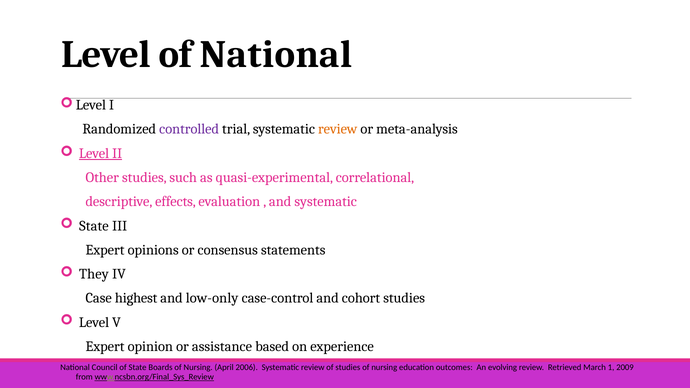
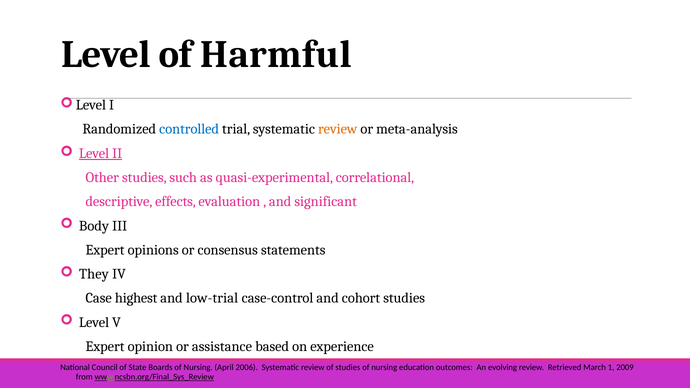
of National: National -> Harmful
controlled colour: purple -> blue
and systematic: systematic -> significant
State at (94, 226): State -> Body
low-only: low-only -> low-trial
